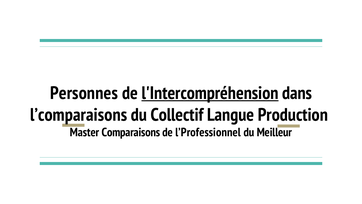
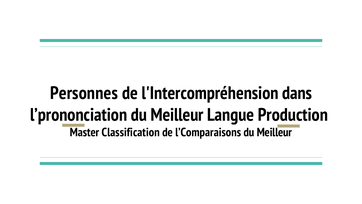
l'Intercompréhension underline: present -> none
l’comparaisons: l’comparaisons -> l’prononciation
Collectif at (177, 115): Collectif -> Meilleur
Comparaisons: Comparaisons -> Classification
l’Professionnel: l’Professionnel -> l’Comparaisons
